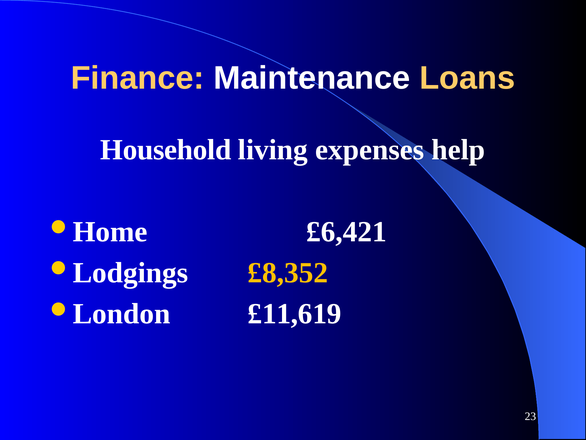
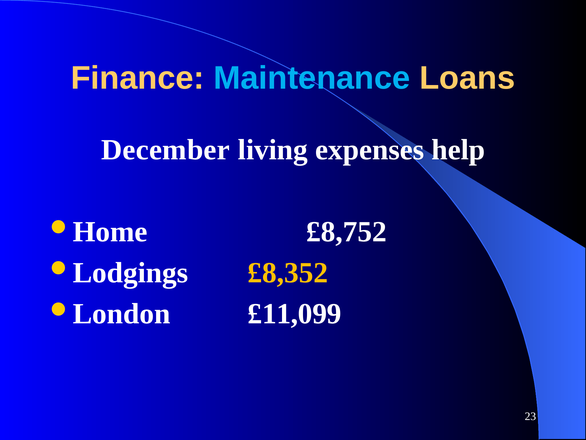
Maintenance colour: white -> light blue
Household: Household -> December
£6,421: £6,421 -> £8,752
£11,619: £11,619 -> £11,099
